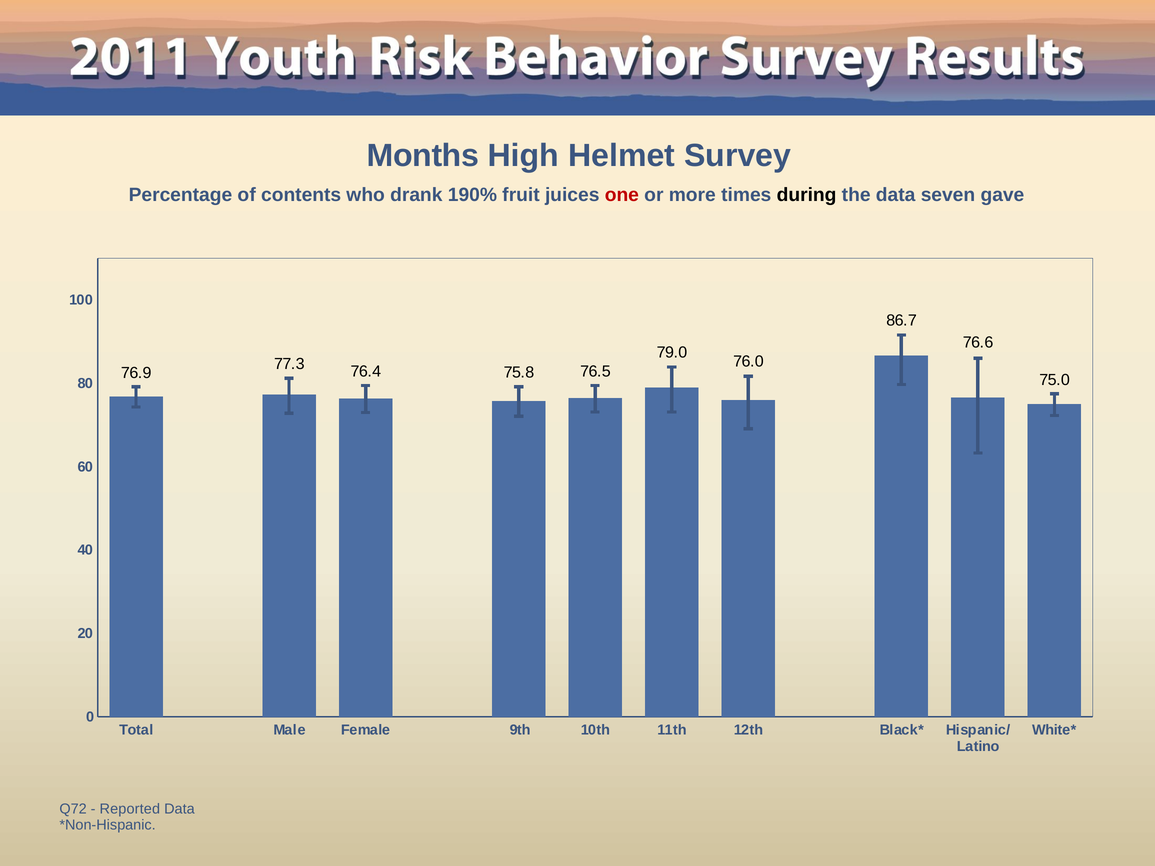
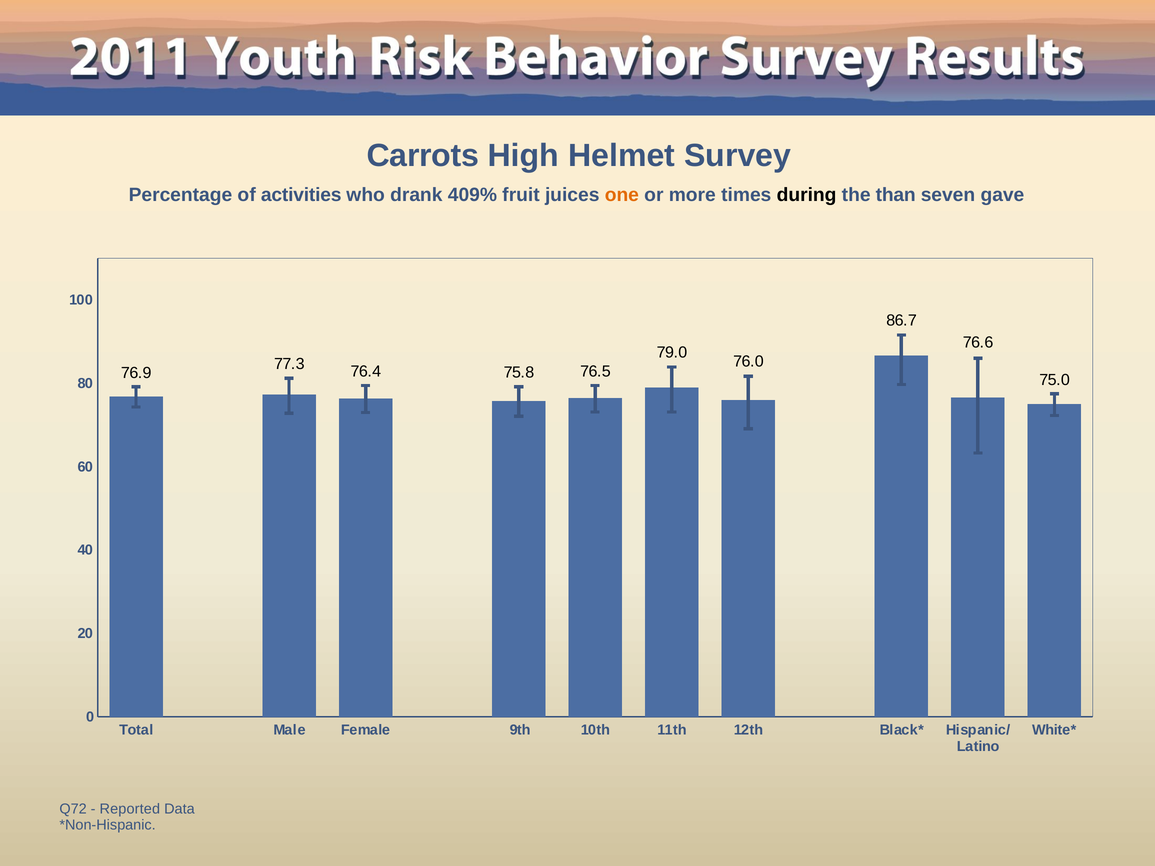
Months: Months -> Carrots
contents: contents -> activities
190%: 190% -> 409%
one colour: red -> orange
the data: data -> than
